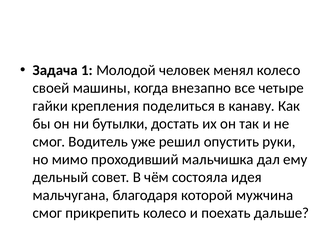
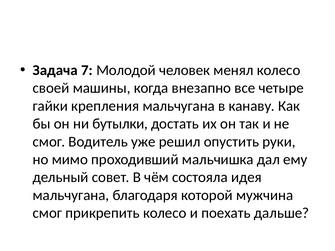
1: 1 -> 7
крепления поделиться: поделиться -> мальчугана
